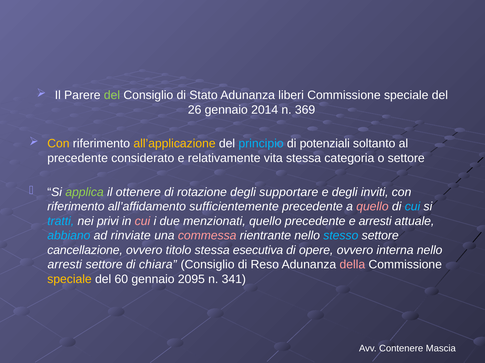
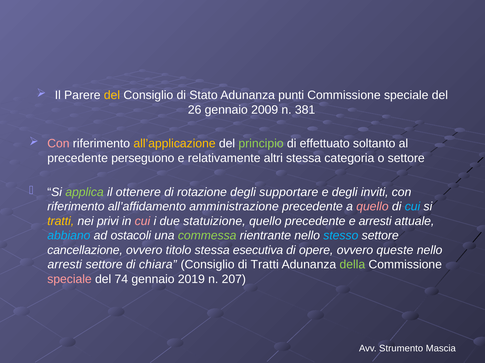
del at (112, 95) colour: light green -> yellow
liberi: liberi -> punti
2014: 2014 -> 2009
369: 369 -> 381
Con at (58, 144) colour: yellow -> pink
principio colour: light blue -> light green
potenziali: potenziali -> effettuato
considerato: considerato -> perseguono
vita: vita -> altri
sufficientemente: sufficientemente -> amministrazione
tratti at (61, 222) colour: light blue -> yellow
menzionati: menzionati -> statuizione
rinviate: rinviate -> ostacoli
commessa colour: pink -> light green
interna: interna -> queste
di Reso: Reso -> Tratti
della colour: pink -> light green
speciale at (69, 280) colour: yellow -> pink
60: 60 -> 74
2095: 2095 -> 2019
341: 341 -> 207
Contenere: Contenere -> Strumento
